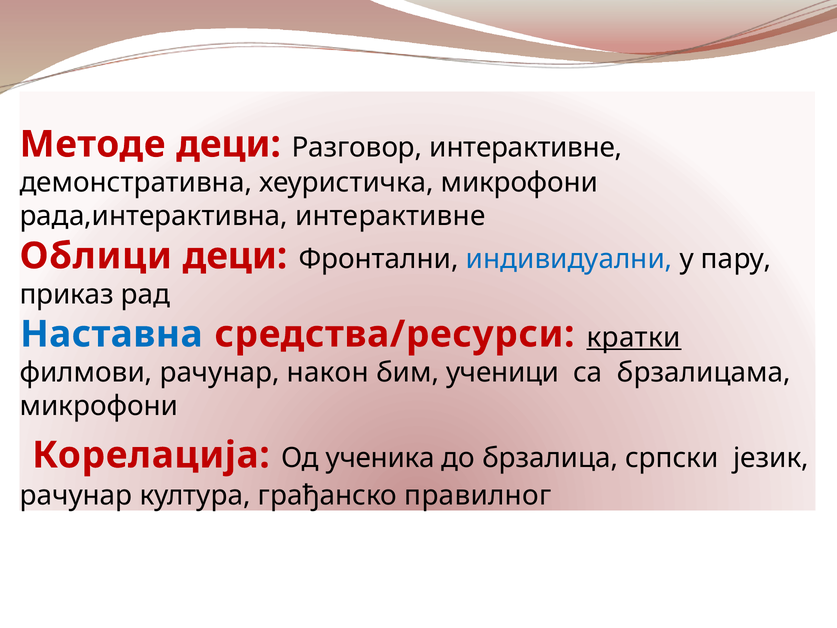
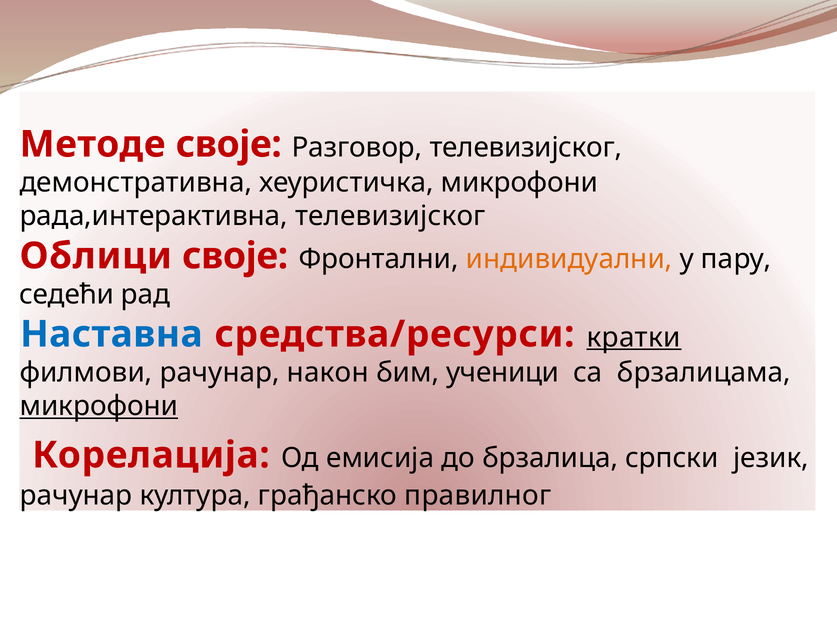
деци at (229, 144): деци -> своје
Разговор интерактивне: интерактивне -> телевизијског
рада,интерактивна интерактивне: интерактивне -> телевизијског
Облици деци: деци -> своје
индивидуални colour: blue -> orange
приказ: приказ -> седећи
микрофони at (99, 406) underline: none -> present
ученика: ученика -> емисија
